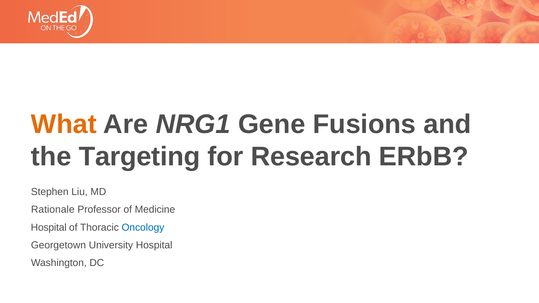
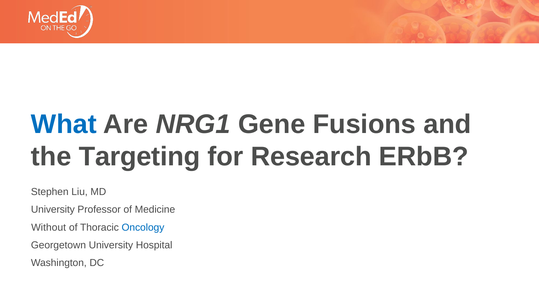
What colour: orange -> blue
Rationale at (53, 210): Rationale -> University
Hospital at (49, 228): Hospital -> Without
